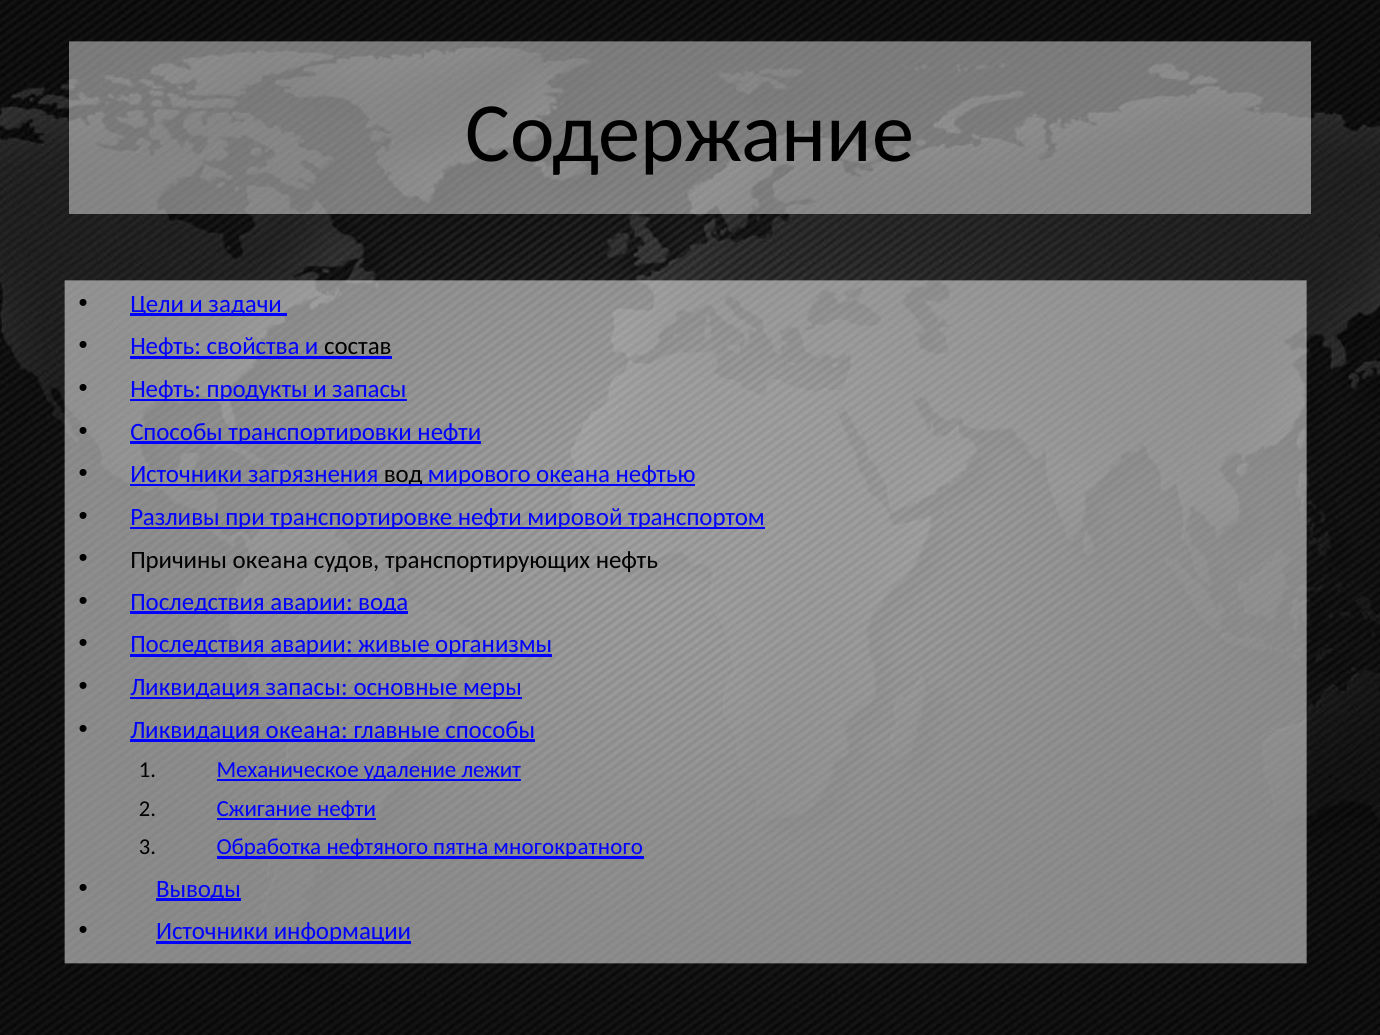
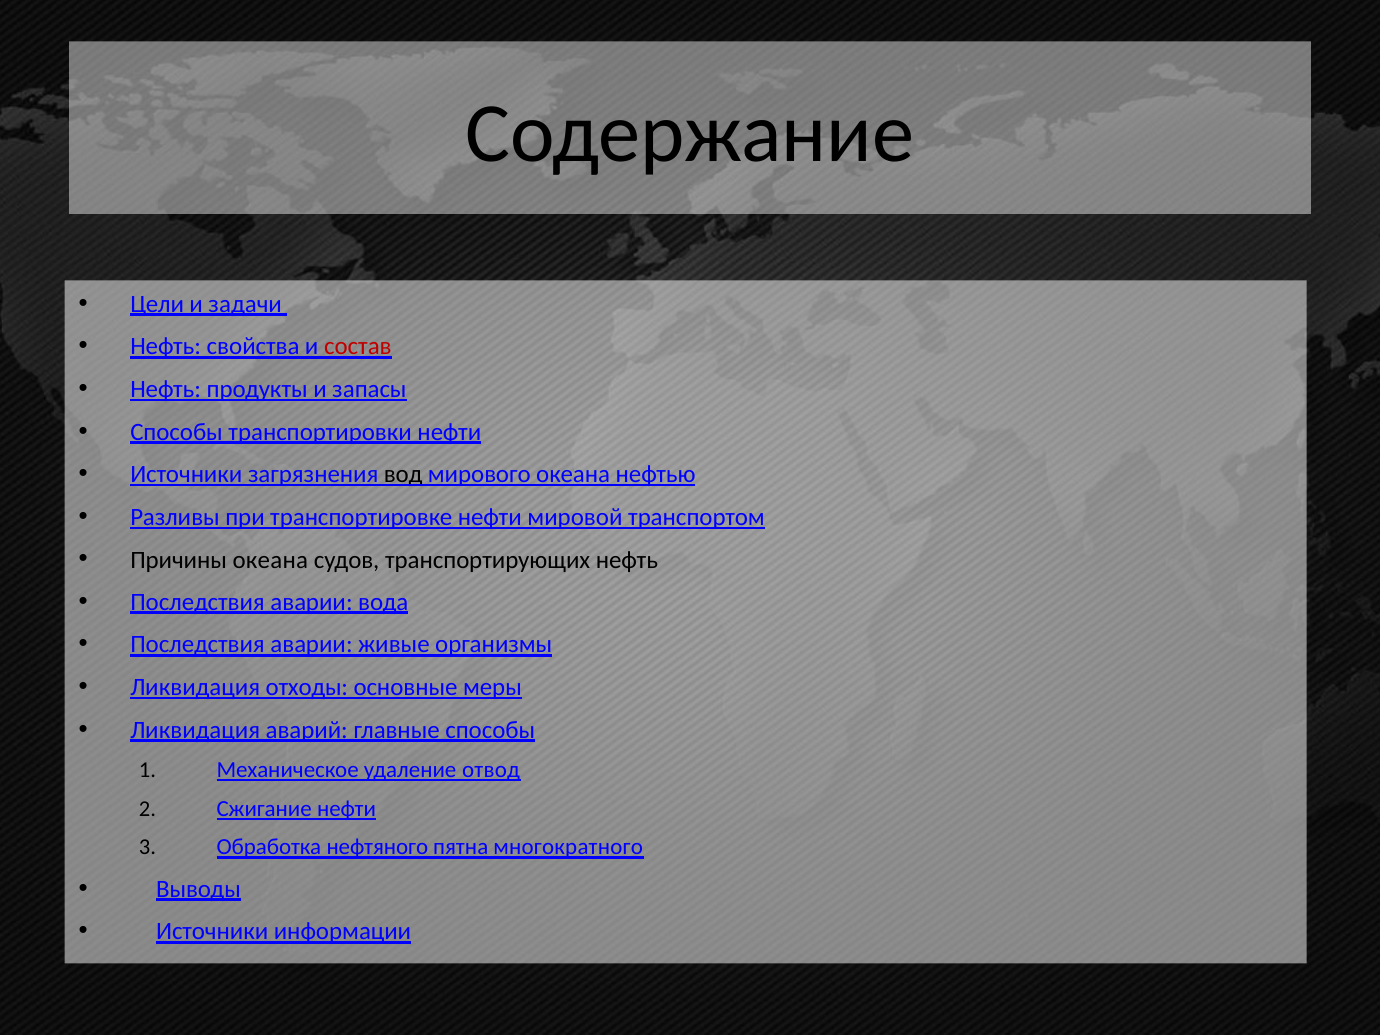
состав colour: black -> red
Ликвидация запасы: запасы -> отходы
Ликвидация океана: океана -> аварий
лежит: лежит -> отвод
